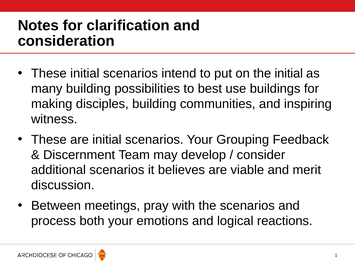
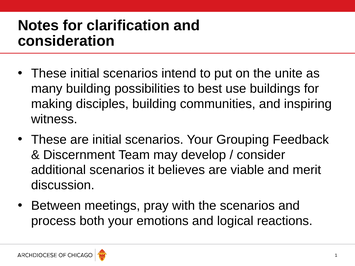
the initial: initial -> unite
